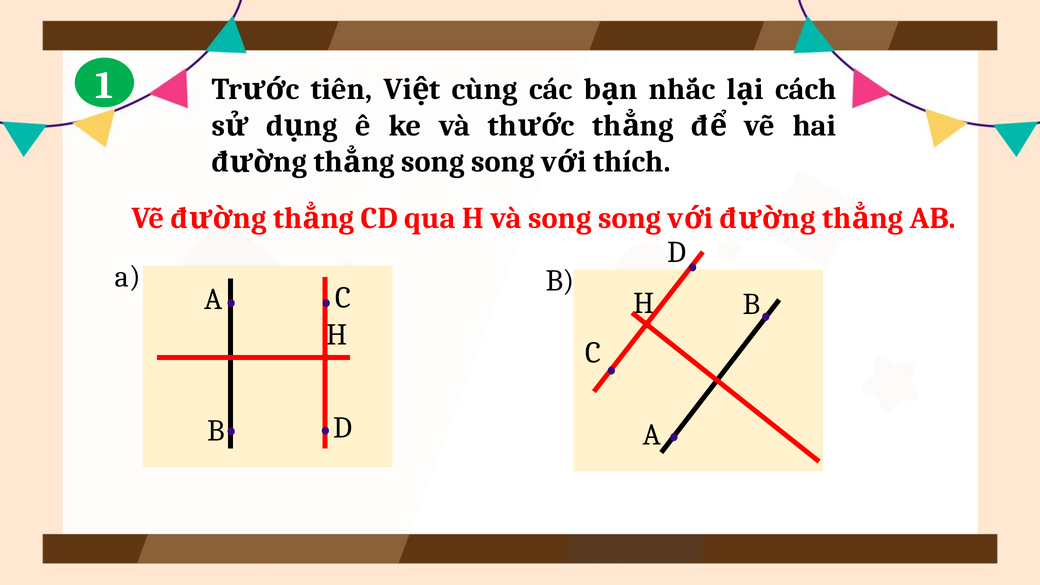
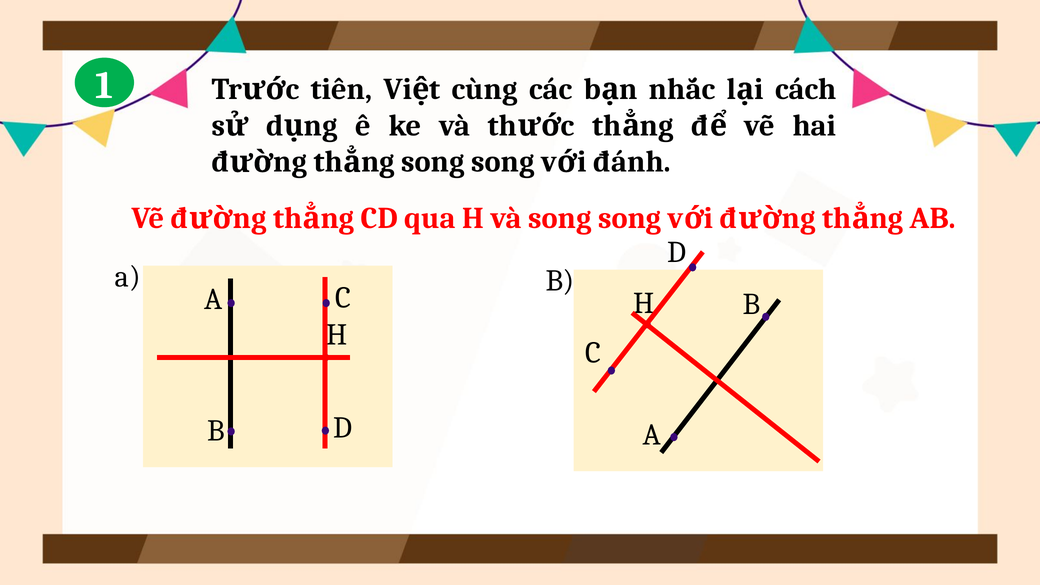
thích: thích -> đánh
